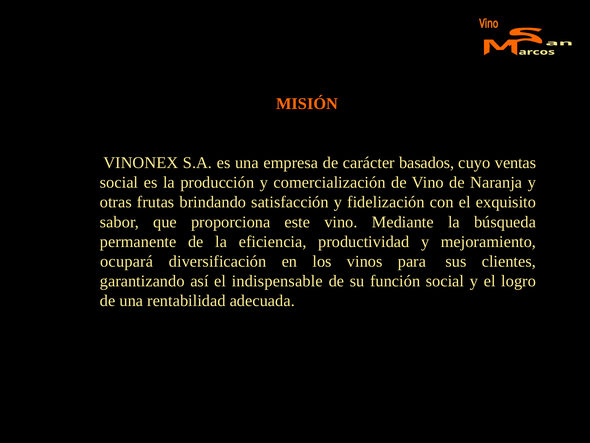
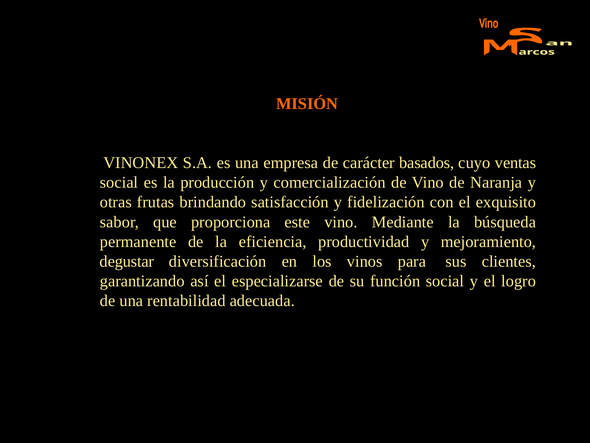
ocupará: ocupará -> degustar
indispensable: indispensable -> especializarse
